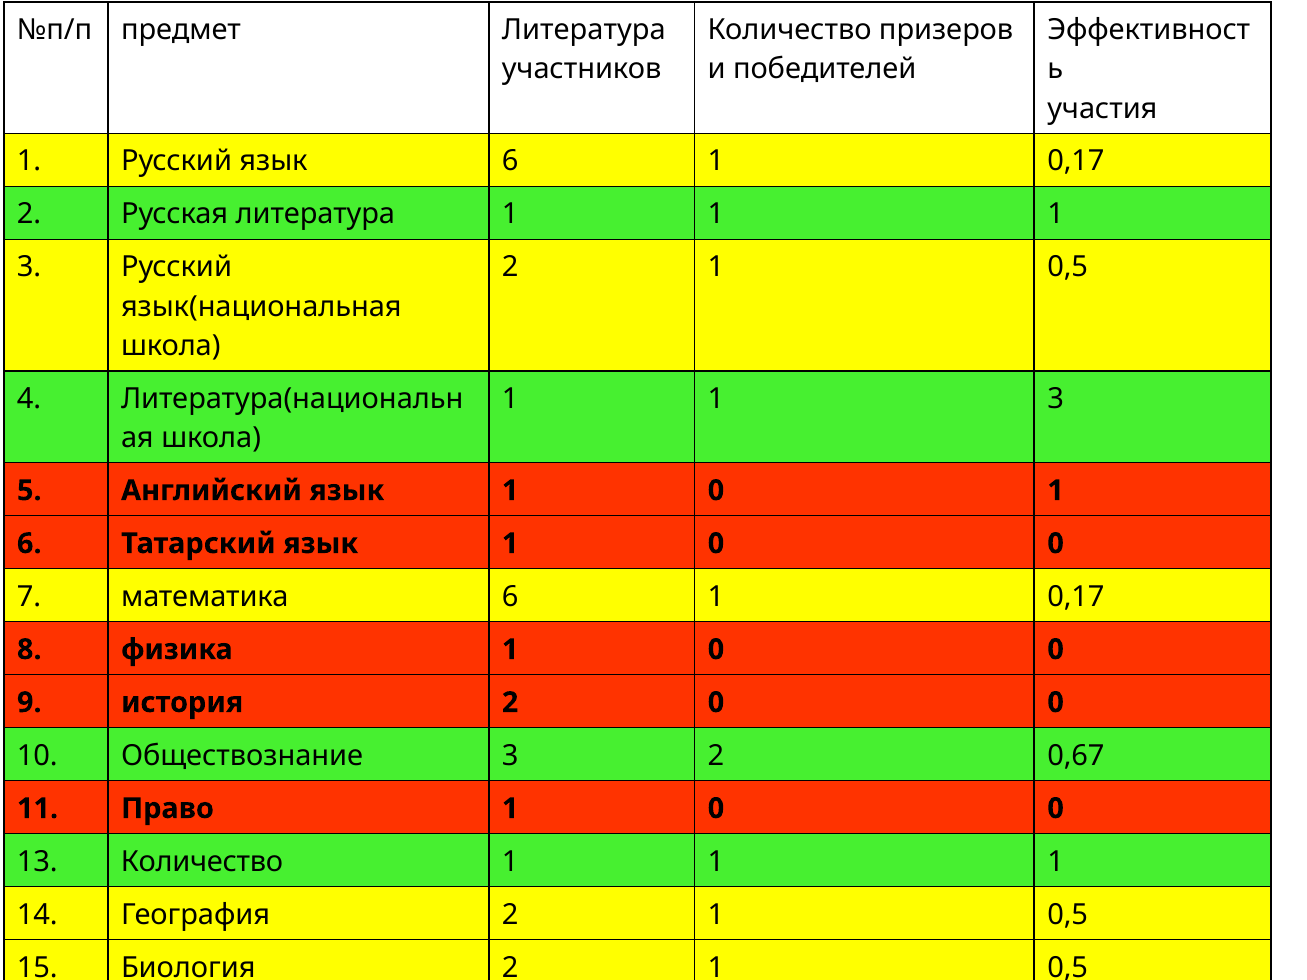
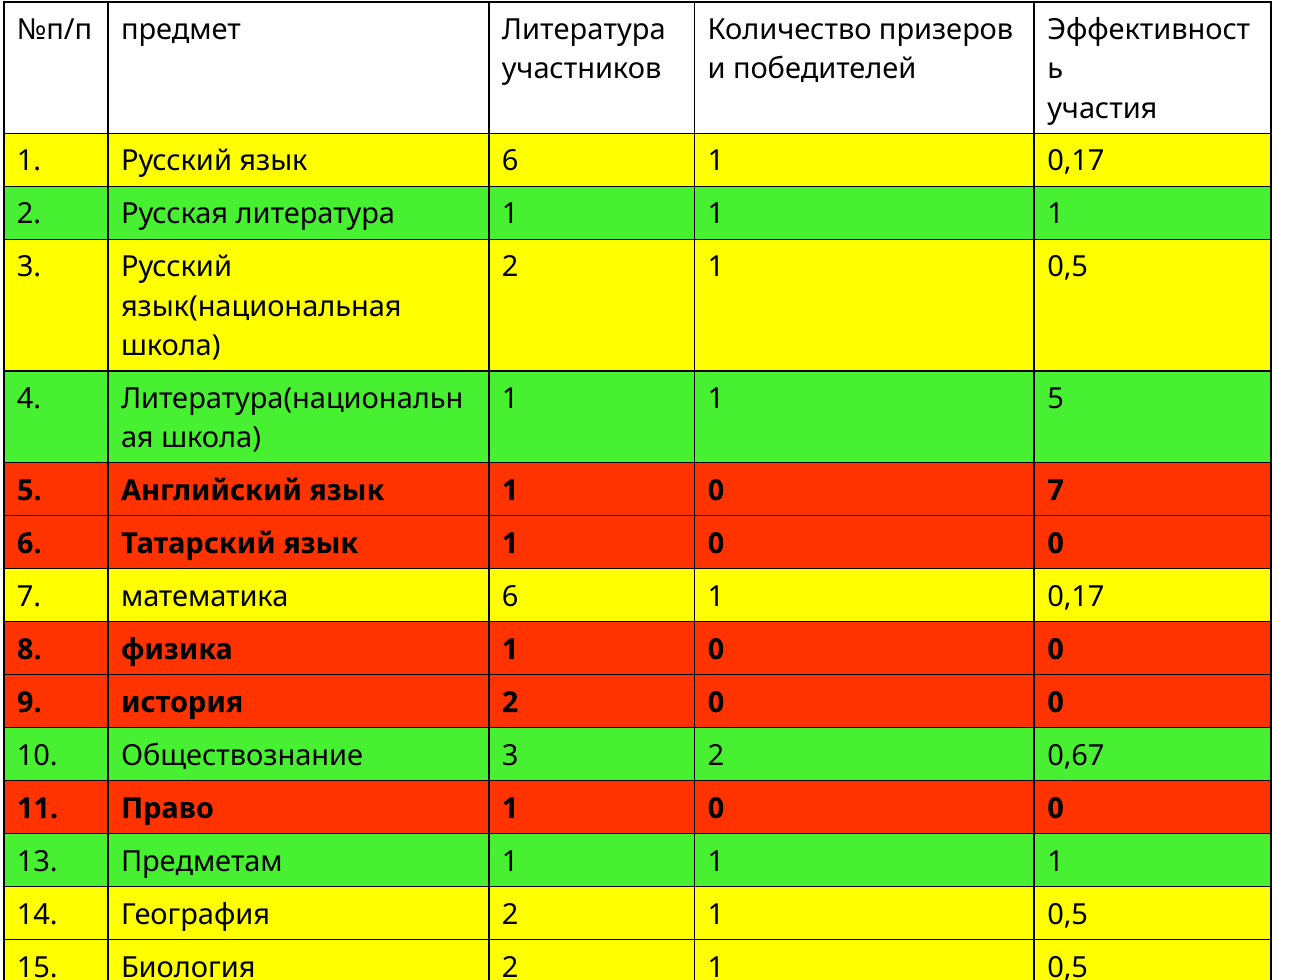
3 at (1056, 399): 3 -> 5
1 0 1: 1 -> 7
13 Количество: Количество -> Предметам
